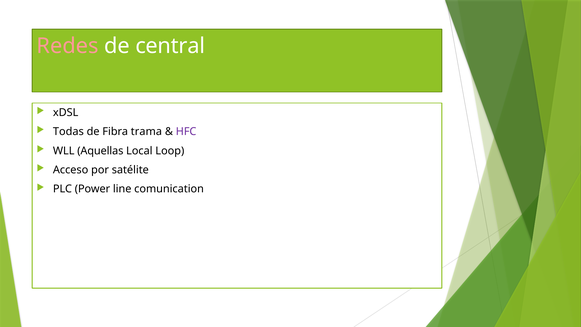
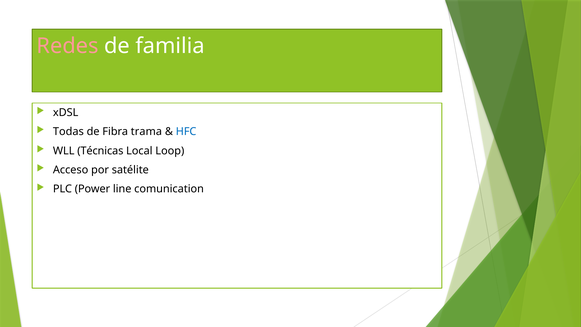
central: central -> familia
HFC colour: purple -> blue
Aquellas: Aquellas -> Técnicas
